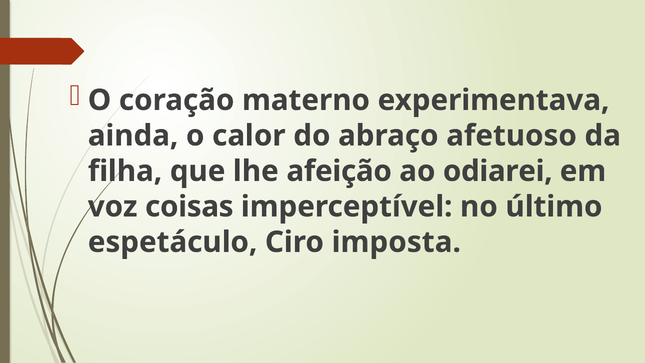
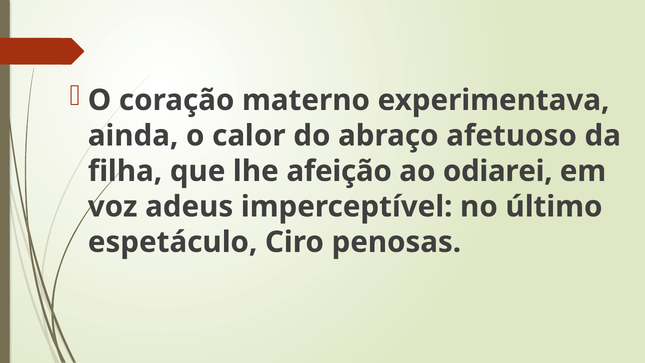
coisas: coisas -> adeus
imposta: imposta -> penosas
